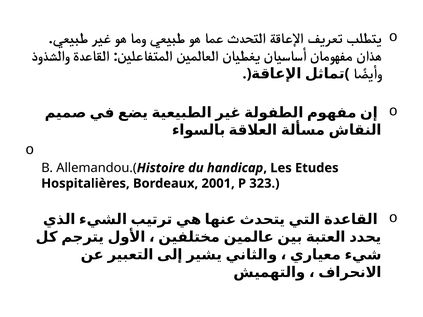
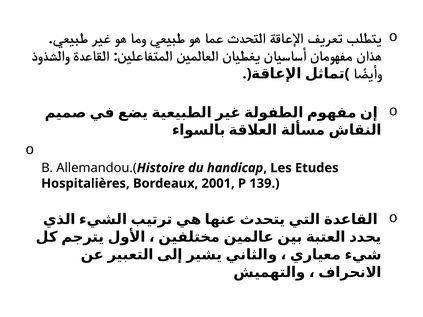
323: 323 -> 139
